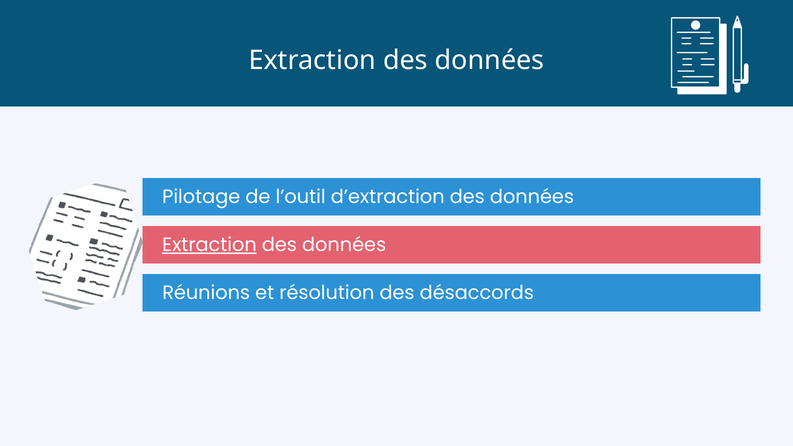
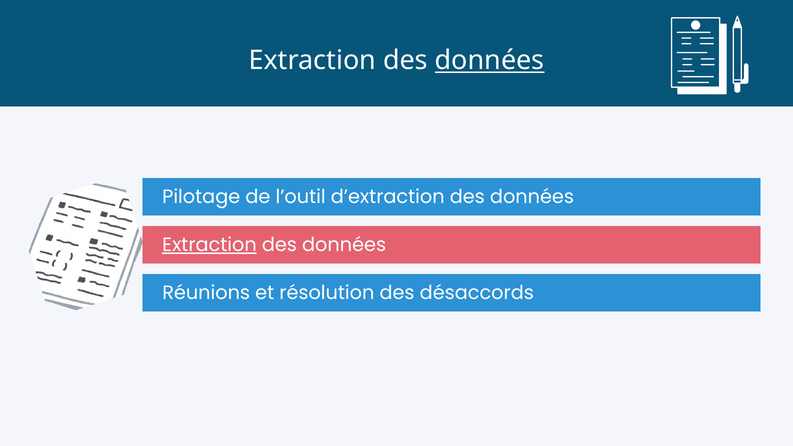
données at (490, 60) underline: none -> present
